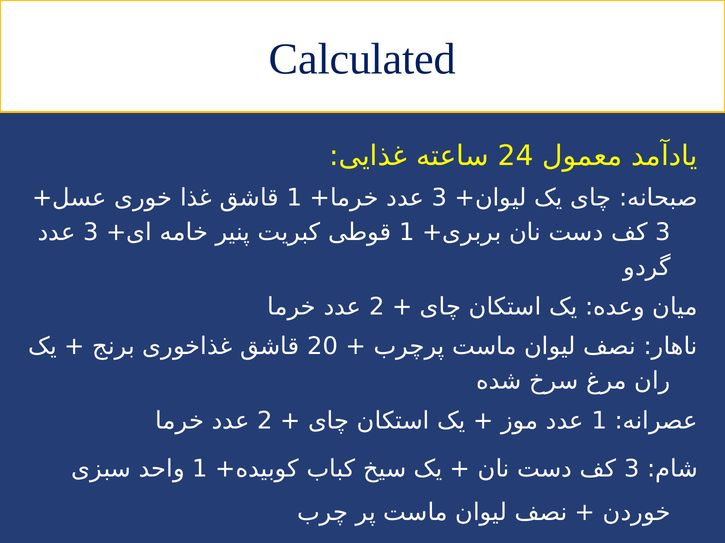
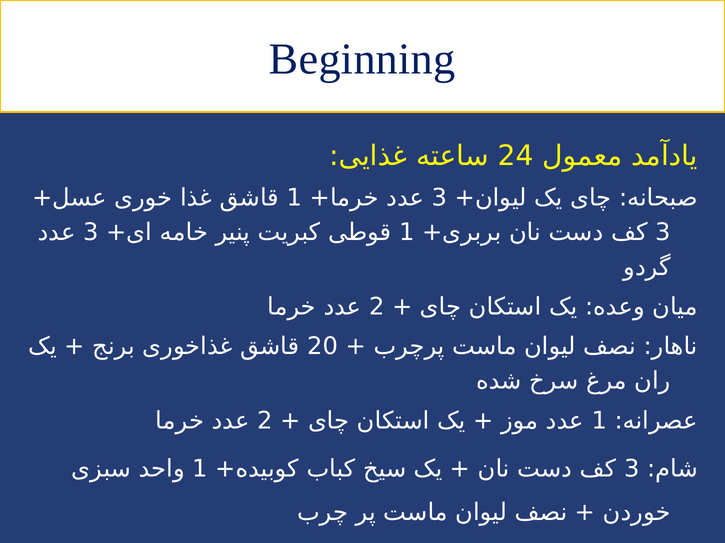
Calculated: Calculated -> Beginning
